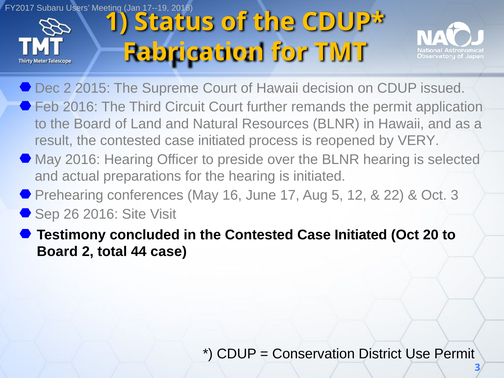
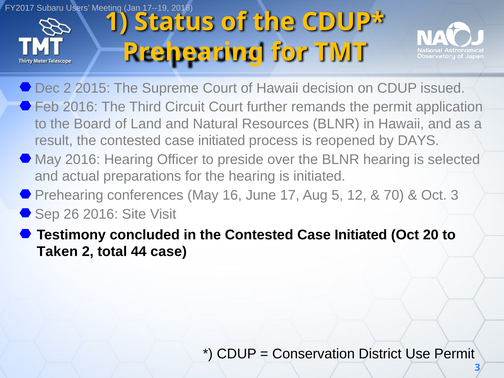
Fabrication at (193, 52): Fabrication -> Prehearing
VERY: VERY -> DAYS
22: 22 -> 70
Board at (57, 252): Board -> Taken
